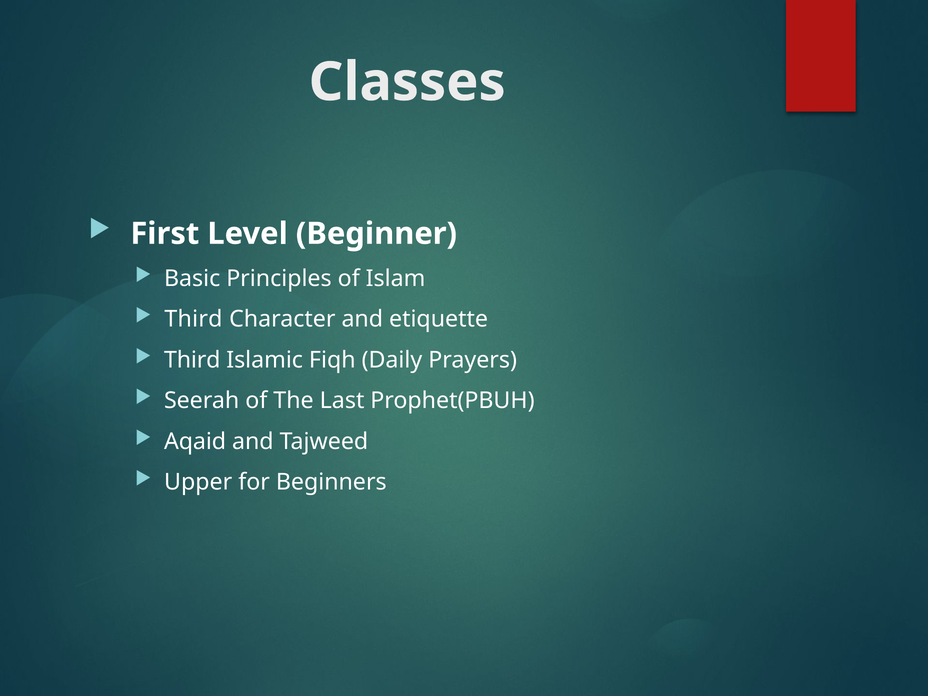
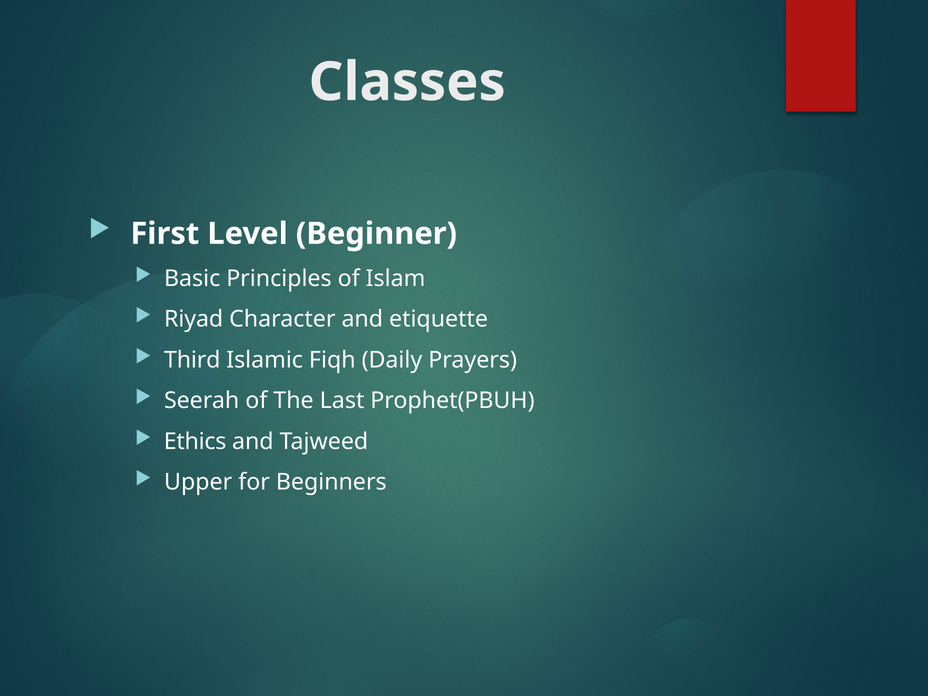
Third at (193, 319): Third -> Riyad
Aqaid: Aqaid -> Ethics
